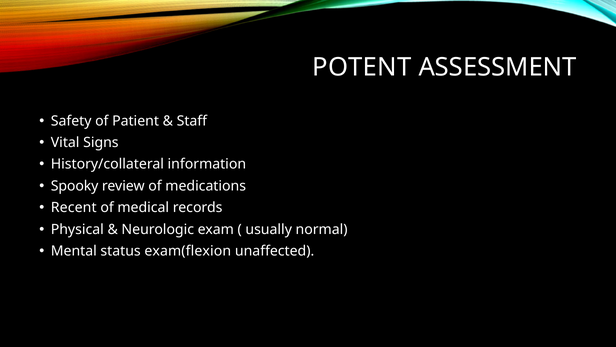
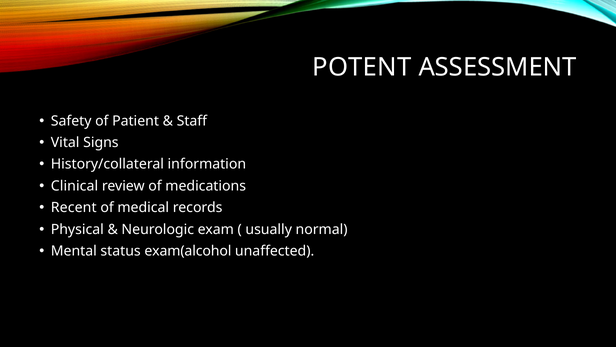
Spooky: Spooky -> Clinical
exam(flexion: exam(flexion -> exam(alcohol
